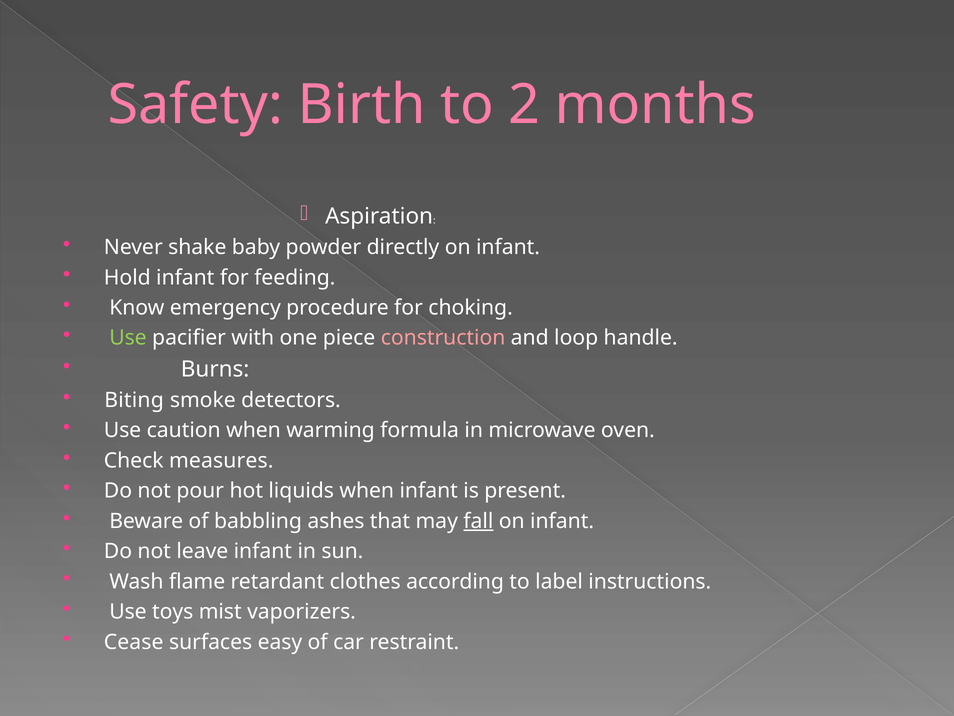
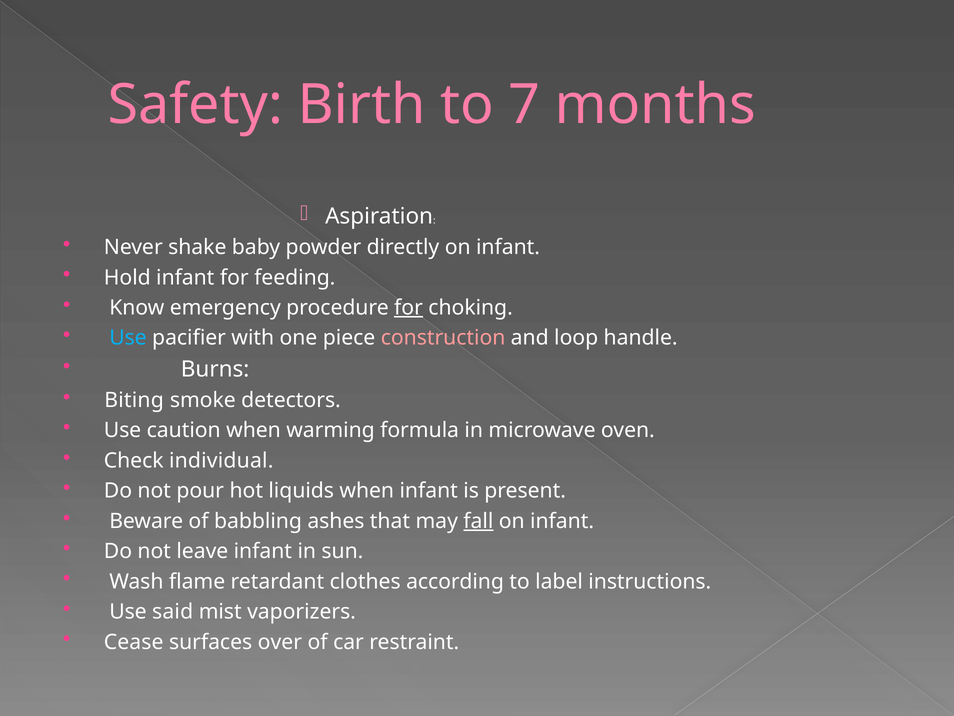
2: 2 -> 7
for at (409, 308) underline: none -> present
Use at (128, 338) colour: light green -> light blue
measures: measures -> individual
toys: toys -> said
easy: easy -> over
